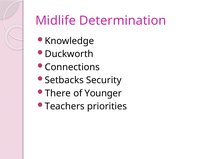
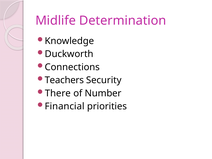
Setbacks: Setbacks -> Teachers
Younger: Younger -> Number
Teachers: Teachers -> Financial
